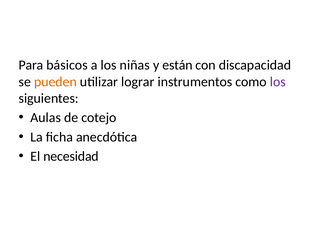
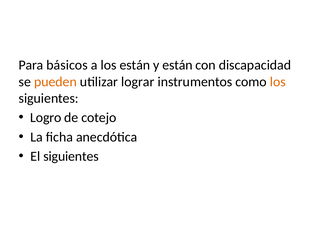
los niñas: niñas -> están
los at (278, 82) colour: purple -> orange
Aulas: Aulas -> Logro
El necesidad: necesidad -> siguientes
